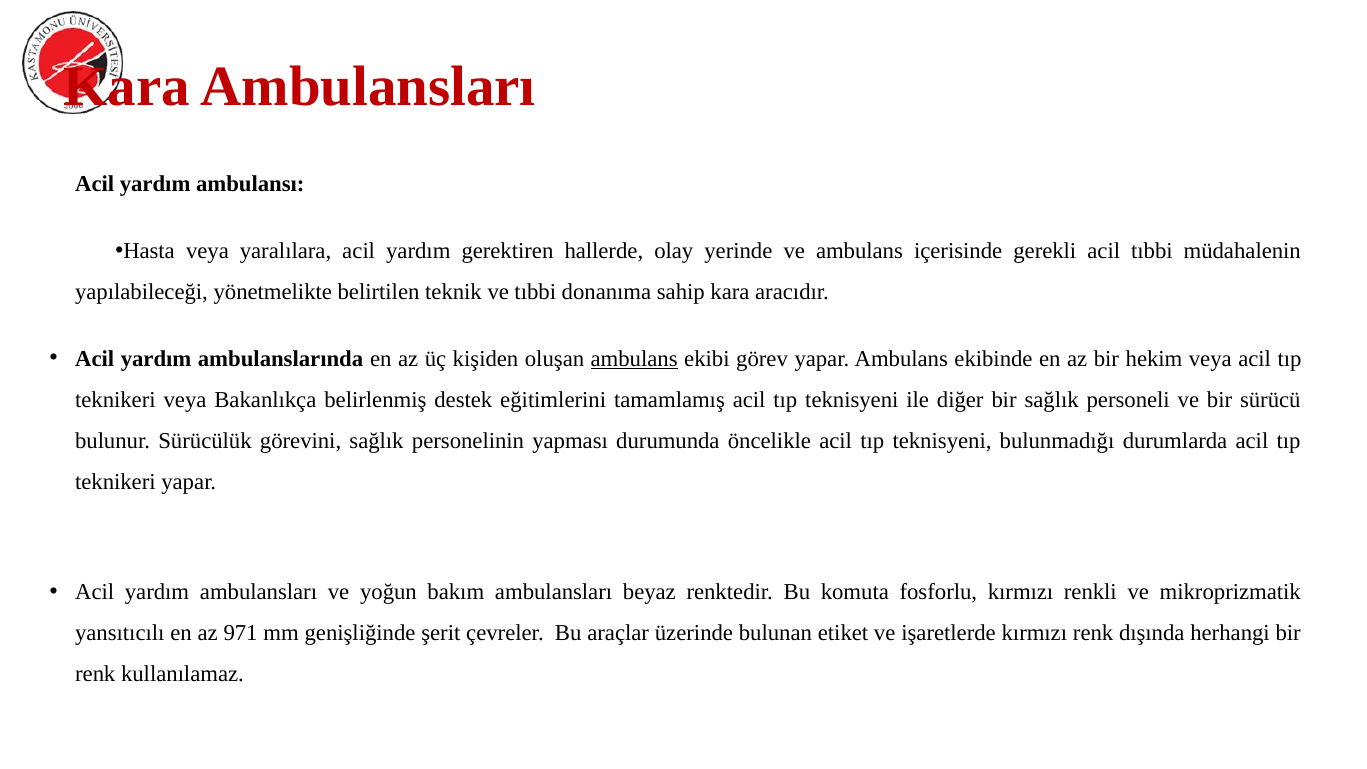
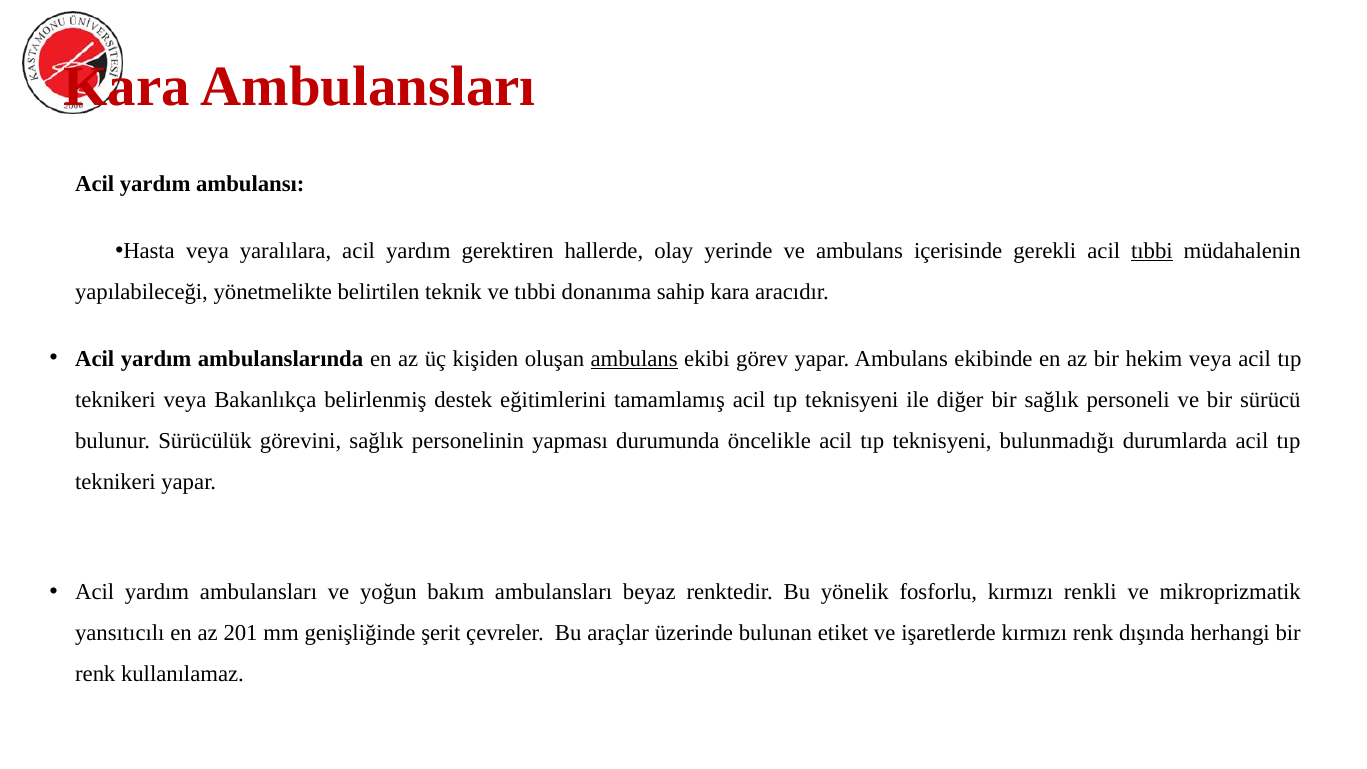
tıbbi at (1152, 251) underline: none -> present
komuta: komuta -> yönelik
971: 971 -> 201
